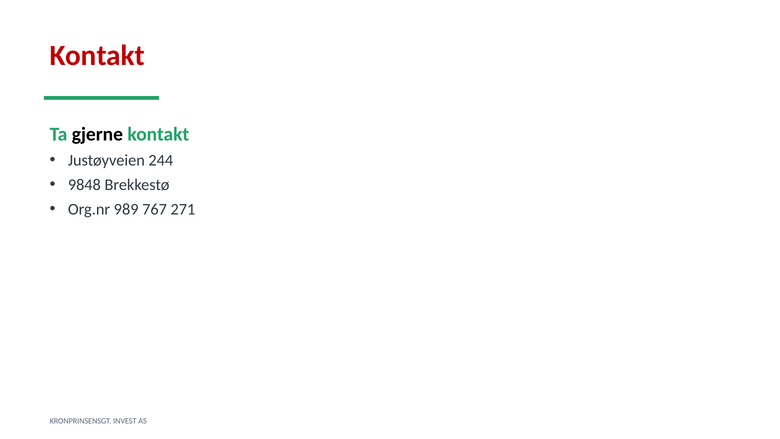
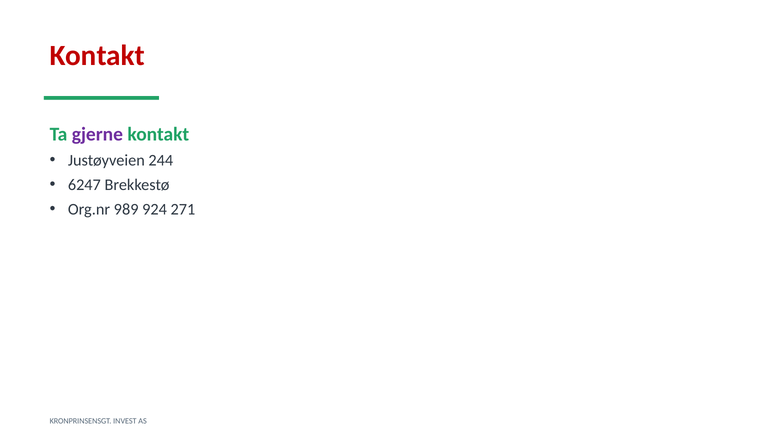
gjerne colour: black -> purple
9848: 9848 -> 6247
767: 767 -> 924
